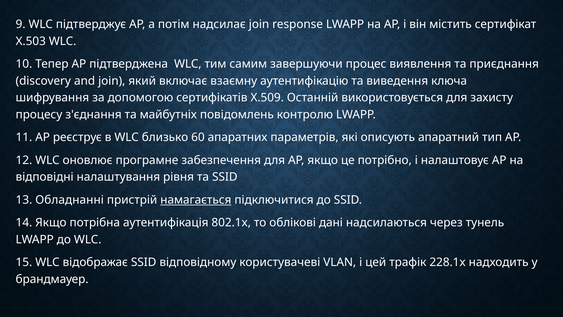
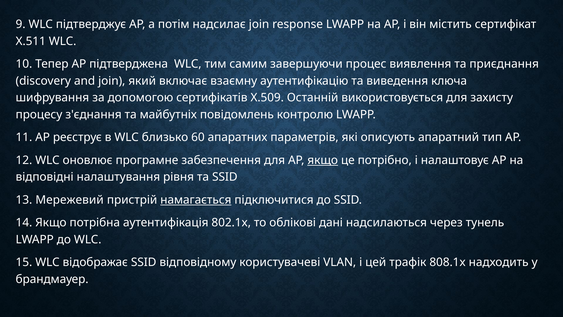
X.503: X.503 -> X.511
якщо at (323, 160) underline: none -> present
Обладнанні: Обладнанні -> Мережевий
228.1x: 228.1x -> 808.1x
